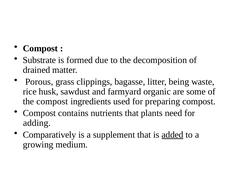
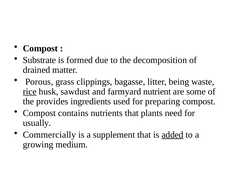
rice underline: none -> present
organic: organic -> nutrient
the compost: compost -> provides
adding: adding -> usually
Comparatively: Comparatively -> Commercially
